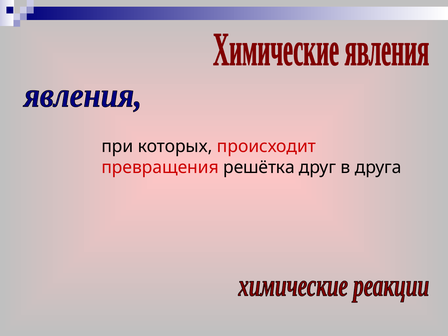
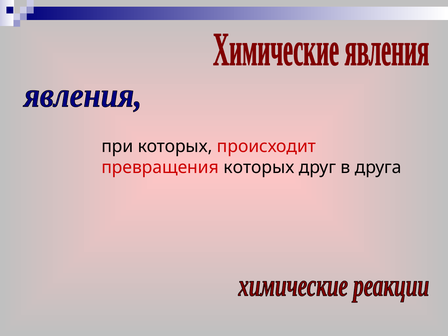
превращения решётка: решётка -> которых
